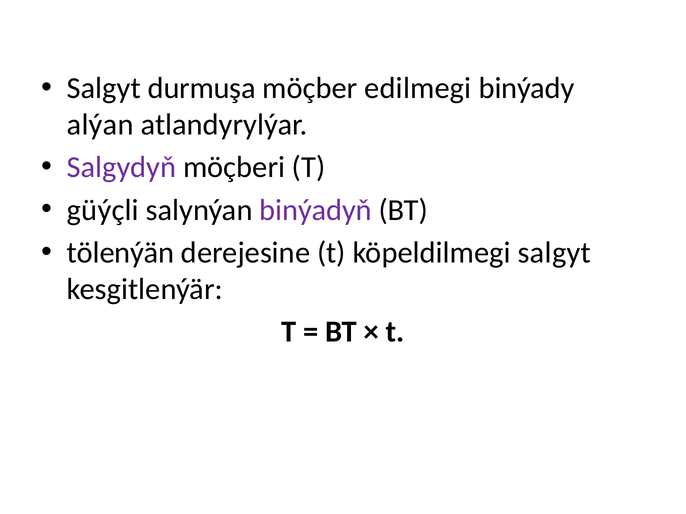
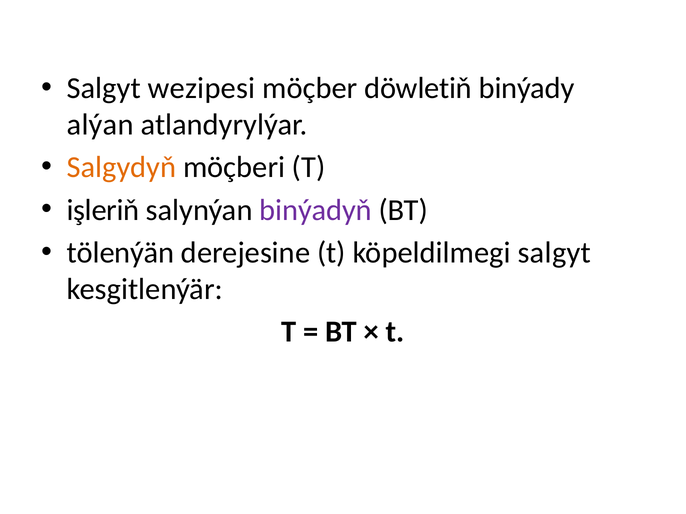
durmuşa: durmuşa -> wezipesi
edilmegi: edilmegi -> döwletiň
Salgydyň colour: purple -> orange
güýçli: güýçli -> işleriň
